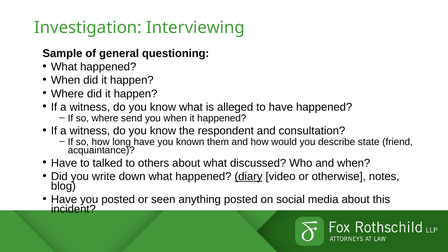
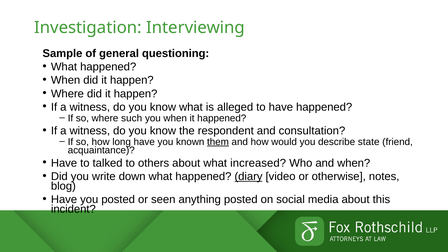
send: send -> such
them underline: none -> present
discussed: discussed -> increased
